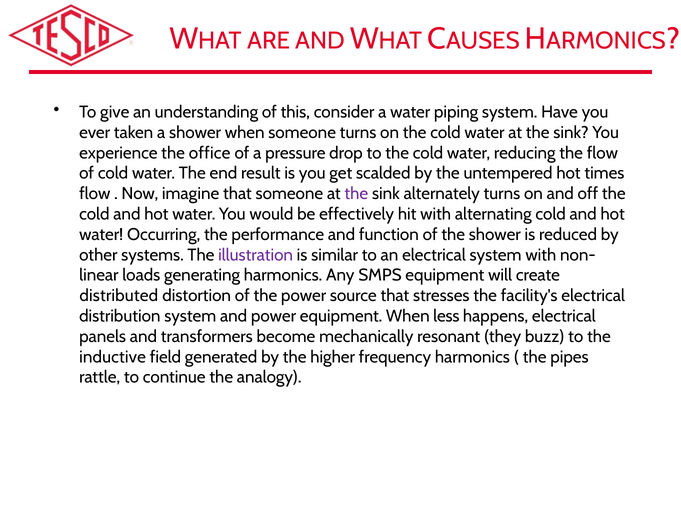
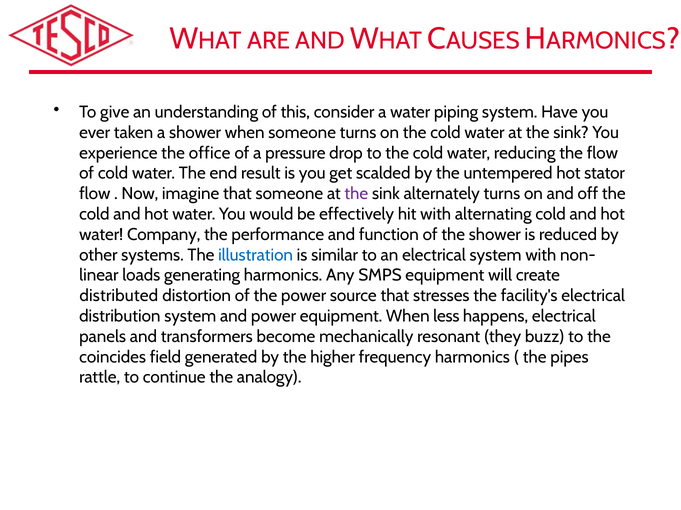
times: times -> stator
Occurring: Occurring -> Company
illustration colour: purple -> blue
inductive: inductive -> coincides
